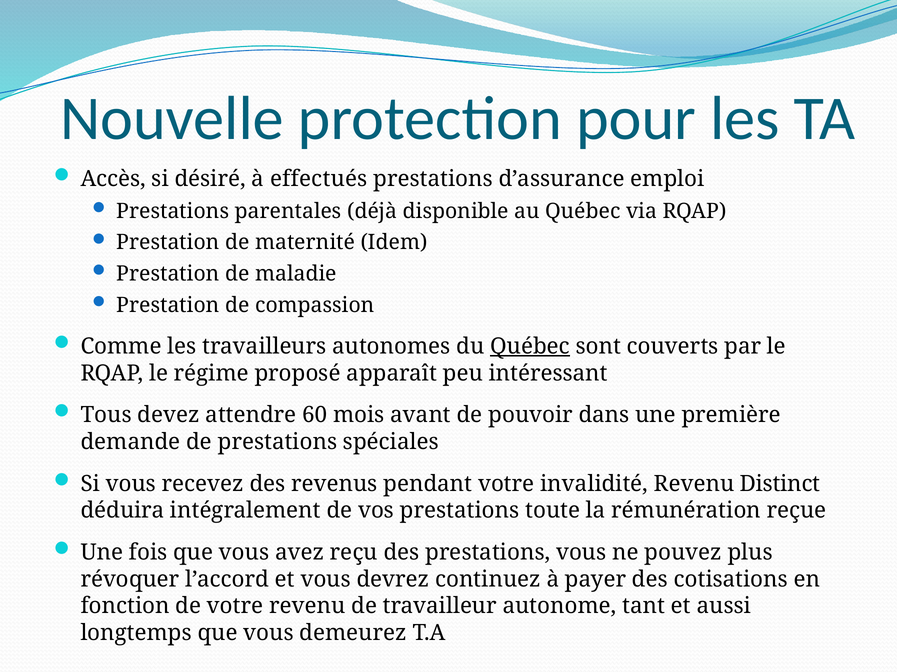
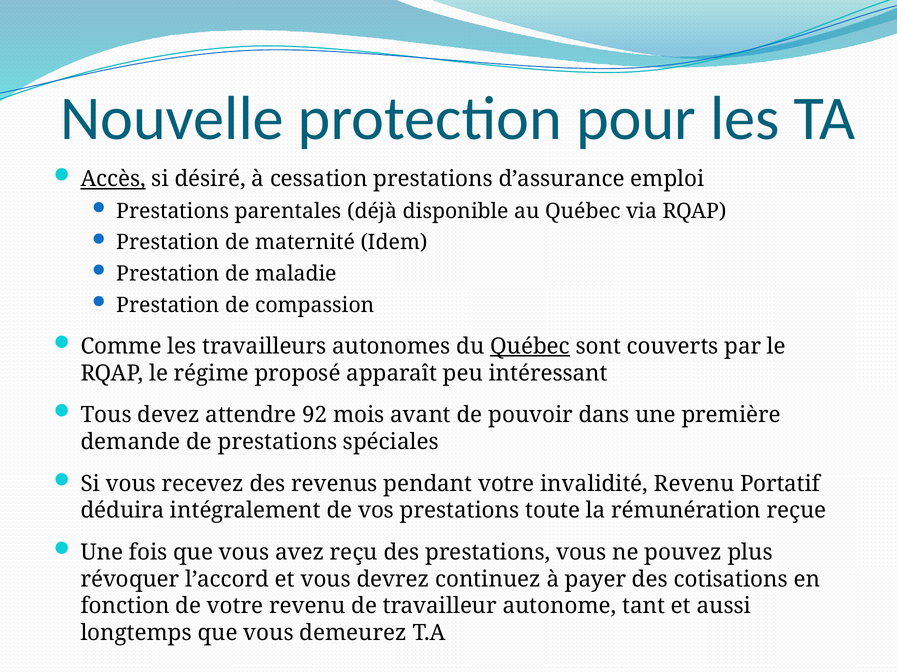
Accès underline: none -> present
effectués: effectués -> cessation
60: 60 -> 92
Distinct: Distinct -> Portatif
